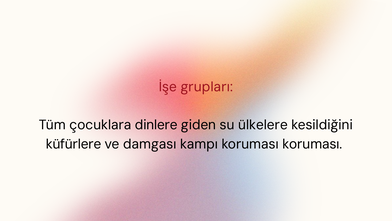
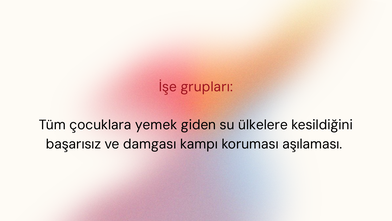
dinlere: dinlere -> yemek
küfürlere: küfürlere -> başarısız
koruması koruması: koruması -> aşılaması
